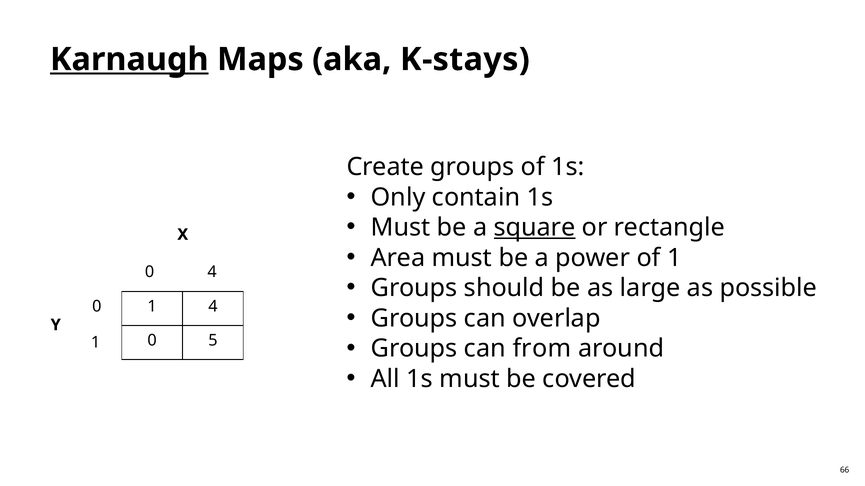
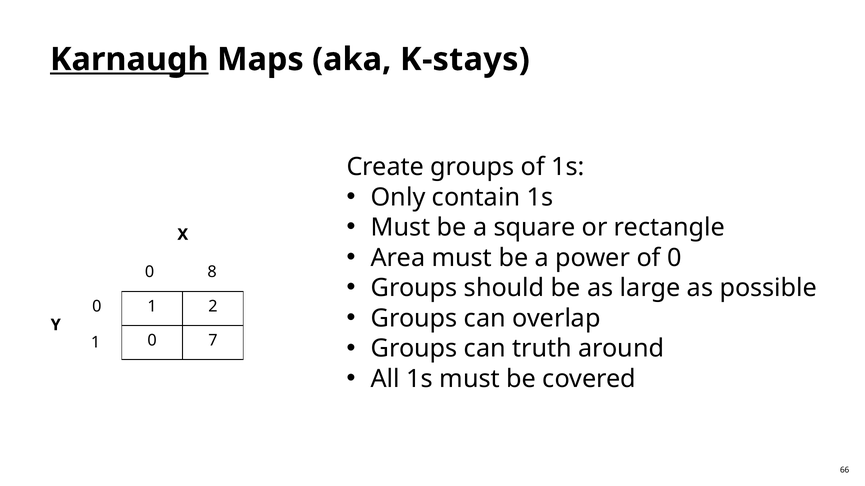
square underline: present -> none
of 1: 1 -> 0
0 4: 4 -> 8
1 4: 4 -> 2
from: from -> truth
5: 5 -> 7
